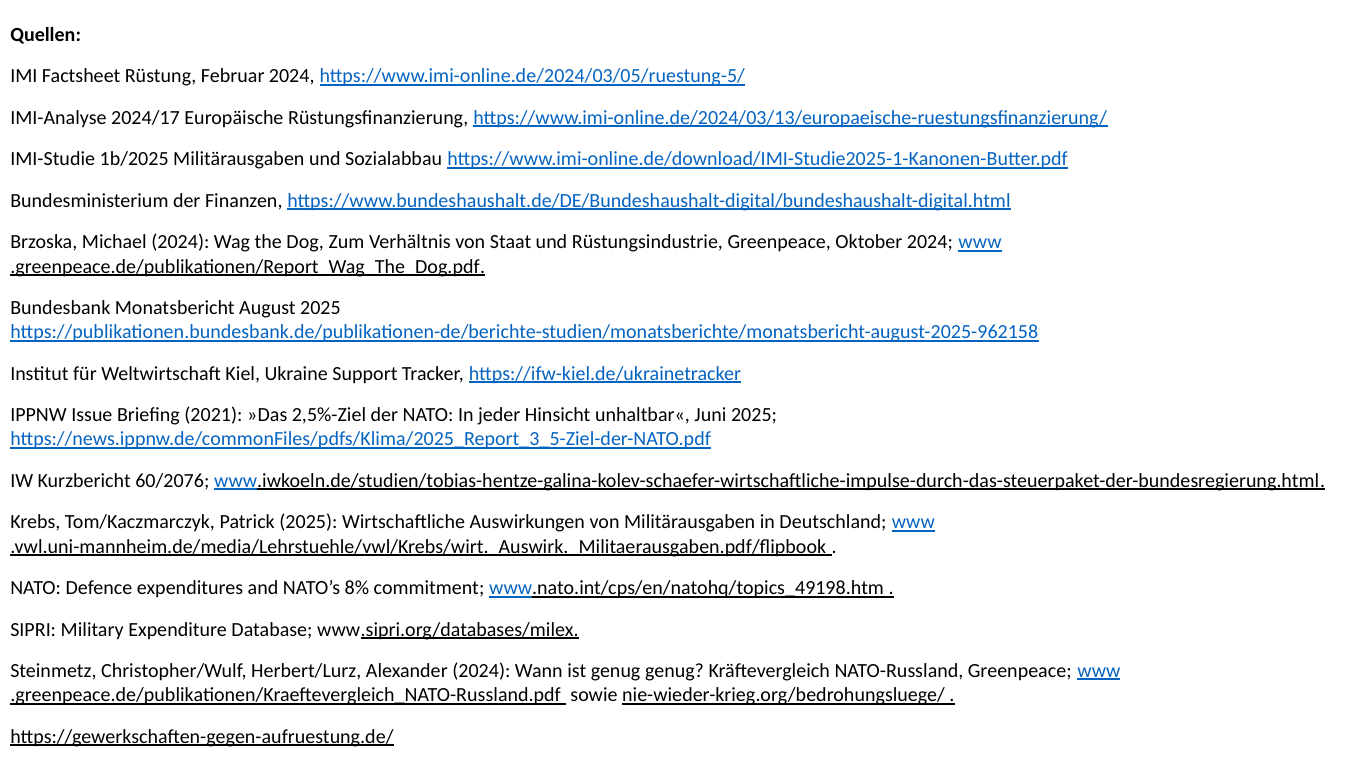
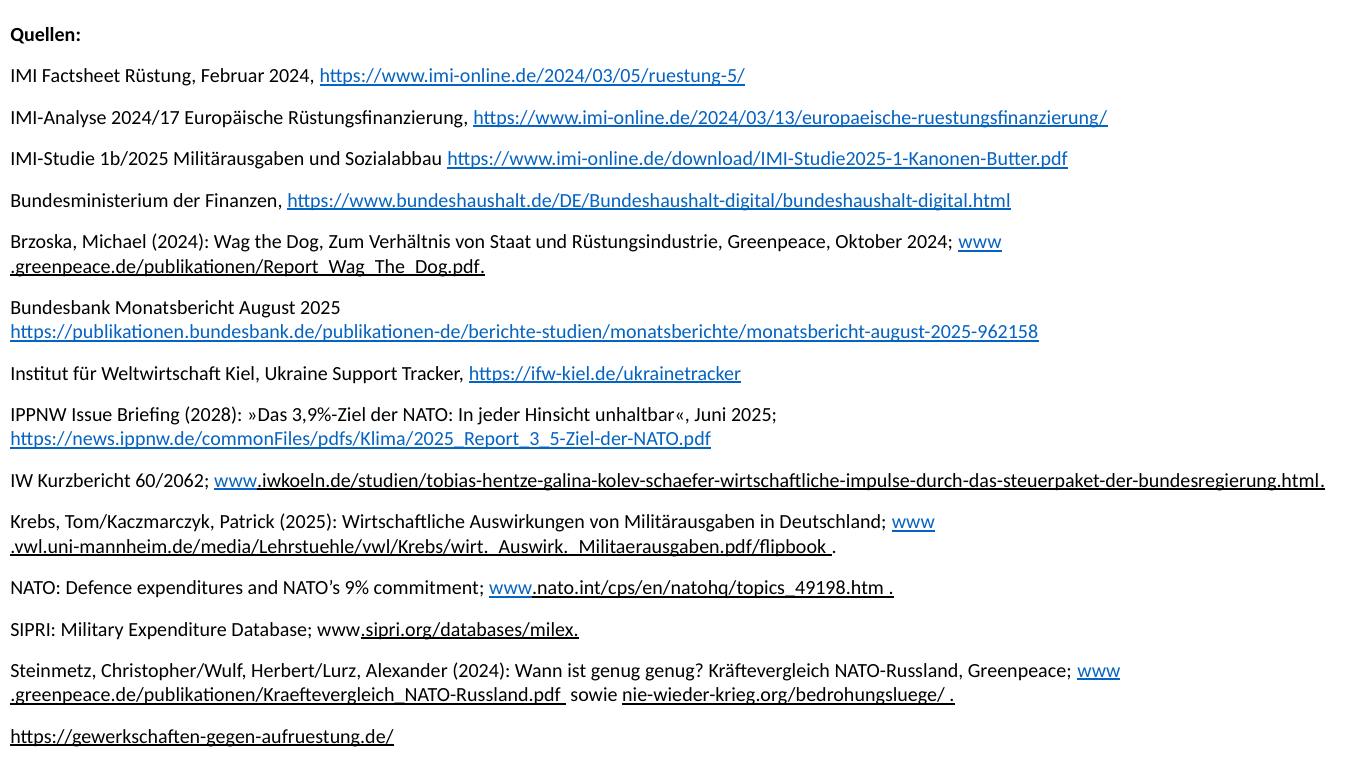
2021: 2021 -> 2028
2,5%-Ziel: 2,5%-Ziel -> 3,9%-Ziel
60/2076: 60/2076 -> 60/2062
8%: 8% -> 9%
